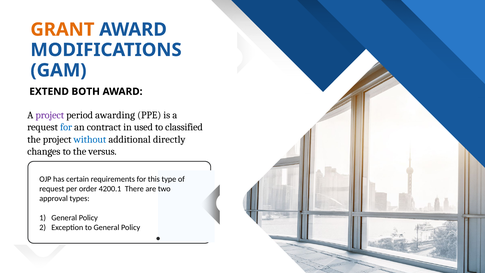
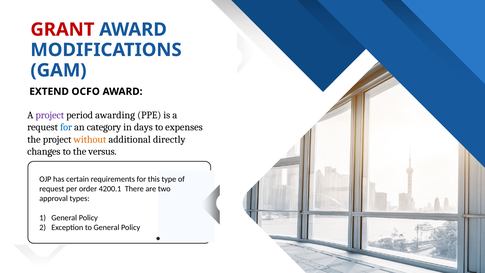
GRANT colour: orange -> red
BOTH: BOTH -> OCFO
contract: contract -> category
used: used -> days
classified: classified -> expenses
without colour: blue -> orange
